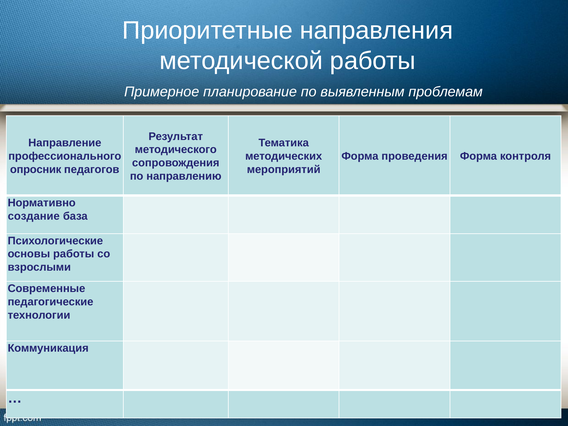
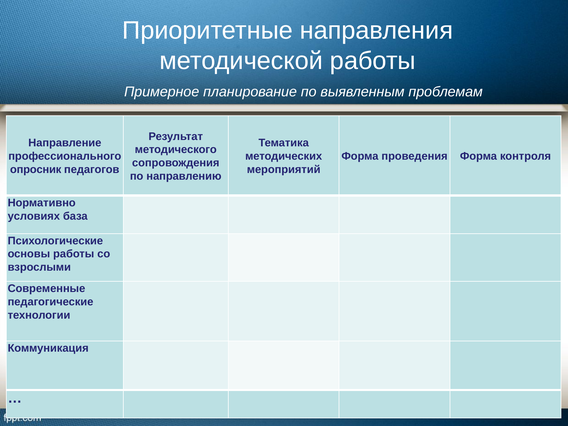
создание: создание -> условиях
